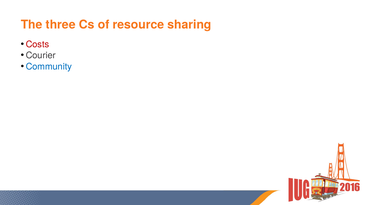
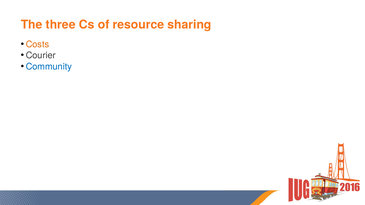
Costs colour: red -> orange
